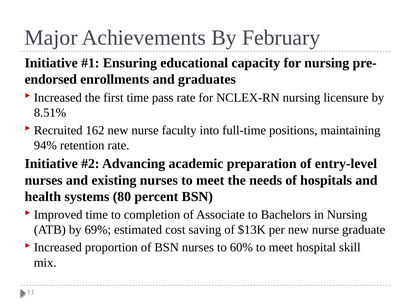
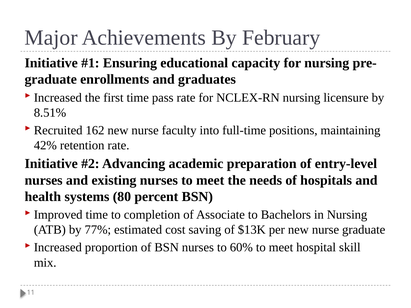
endorsed at (51, 79): endorsed -> graduate
94%: 94% -> 42%
69%: 69% -> 77%
